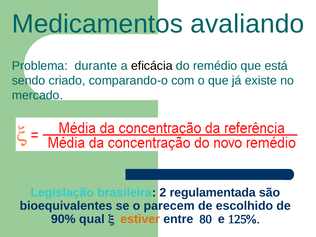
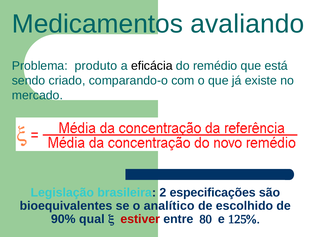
durante: durante -> produto
regulamentada: regulamentada -> especificações
parecem: parecem -> analítico
estiver colour: orange -> red
